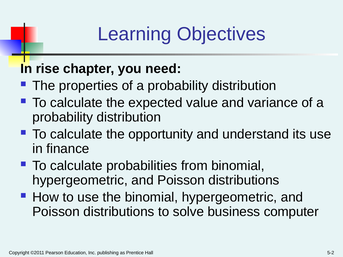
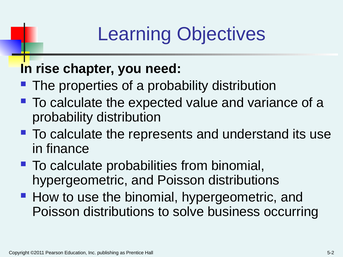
opportunity: opportunity -> represents
computer: computer -> occurring
